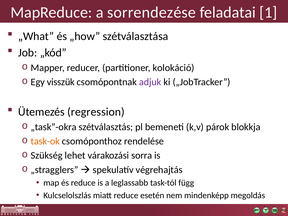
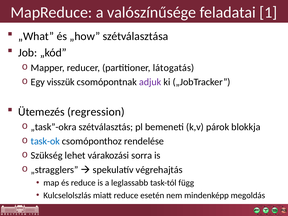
sorrendezése: sorrendezése -> valószínűsége
kolokáció: kolokáció -> látogatás
task-ok colour: orange -> blue
